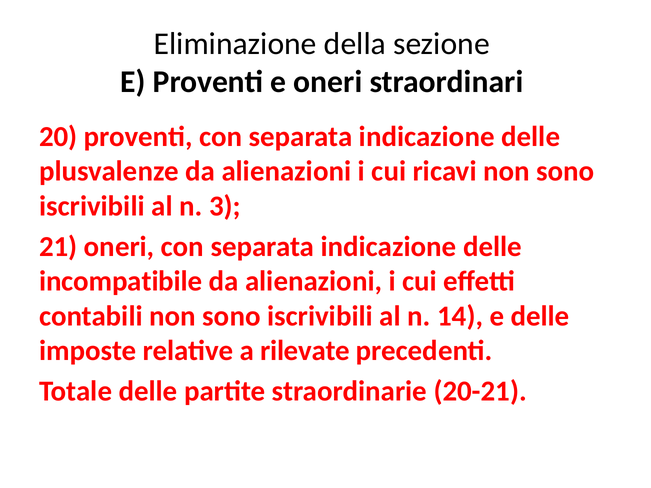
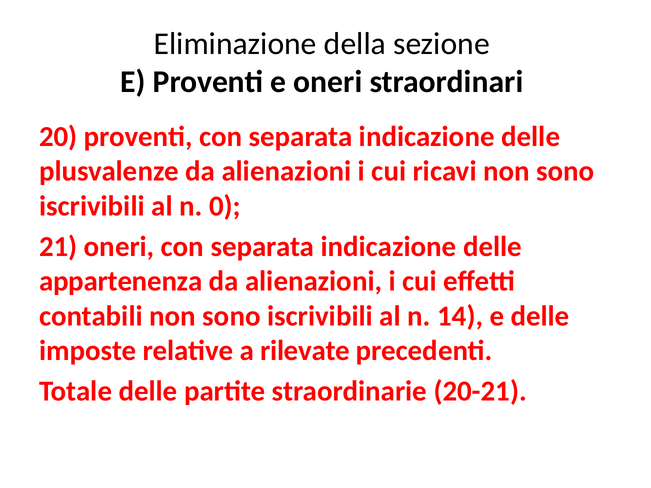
3: 3 -> 0
incompatibile: incompatibile -> appartenenza
